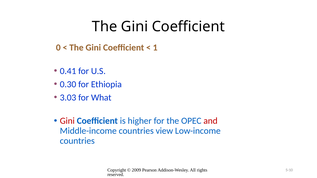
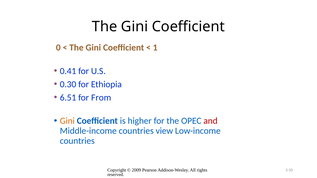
3.03: 3.03 -> 6.51
What: What -> From
Gini at (67, 121) colour: red -> orange
